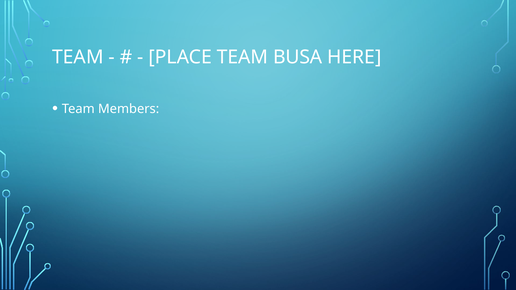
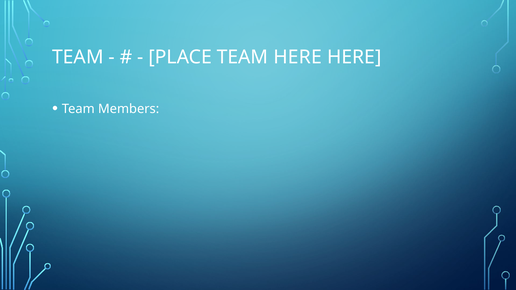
TEAM BUSA: BUSA -> HERE
